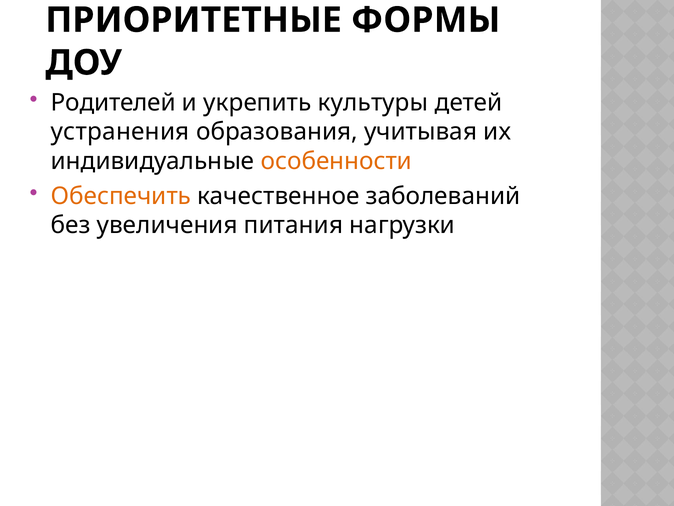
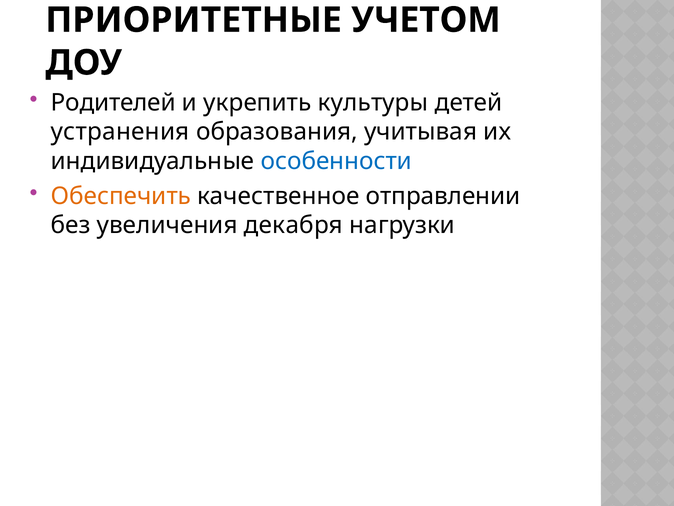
ФОРМЫ: ФОРМЫ -> УЧЕТОМ
особенности colour: orange -> blue
заболеваний: заболеваний -> отправлении
питания: питания -> декабря
